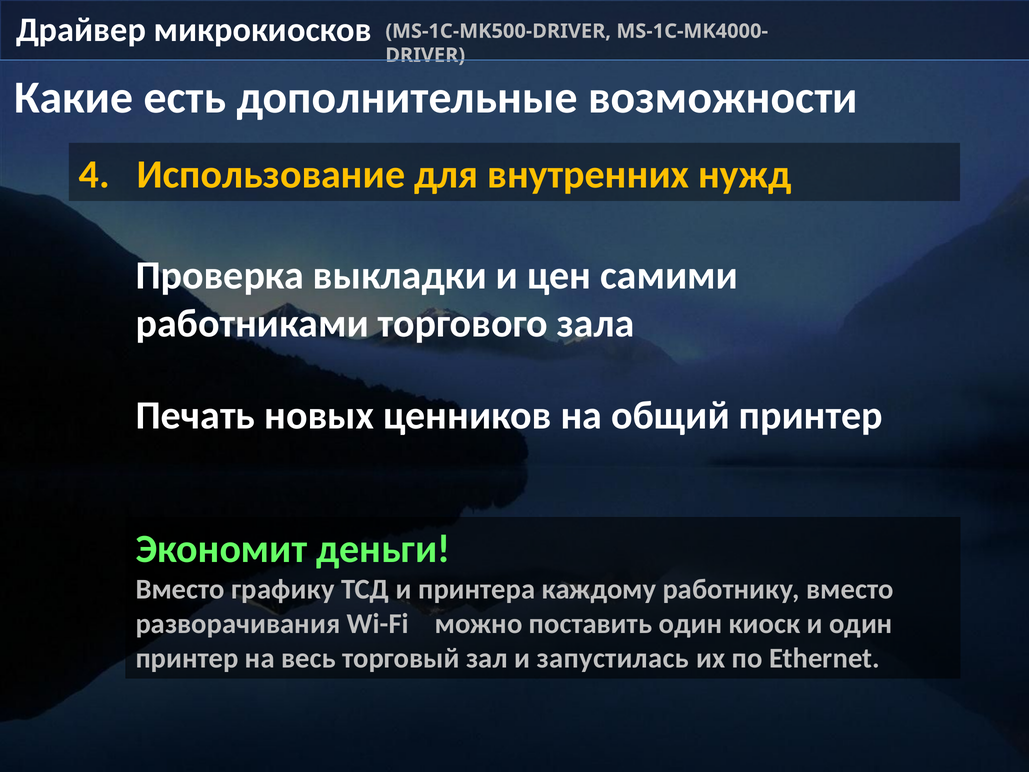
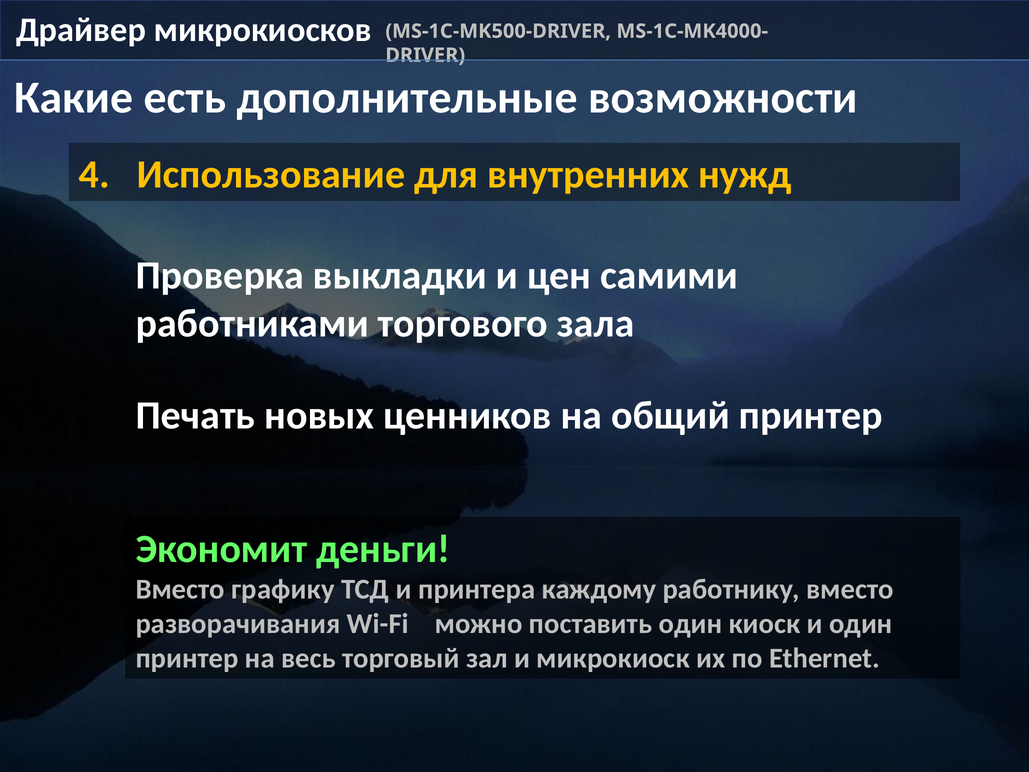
запустилась: запустилась -> микрокиоск
